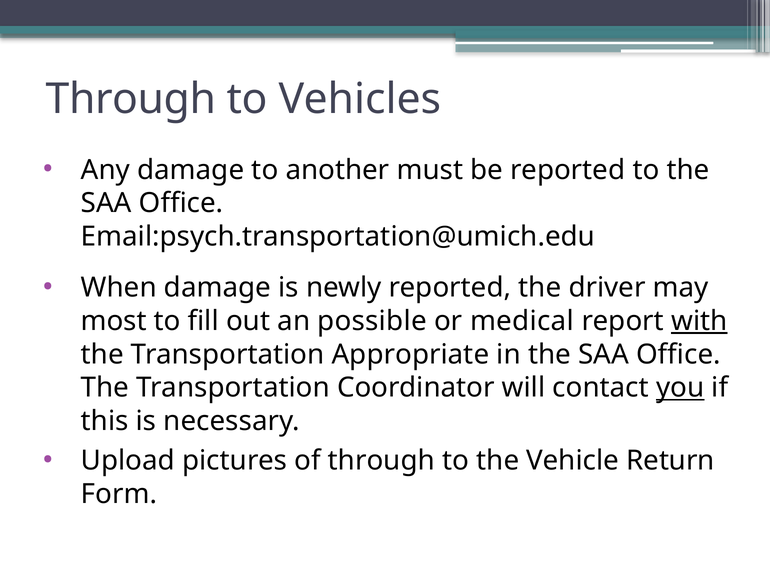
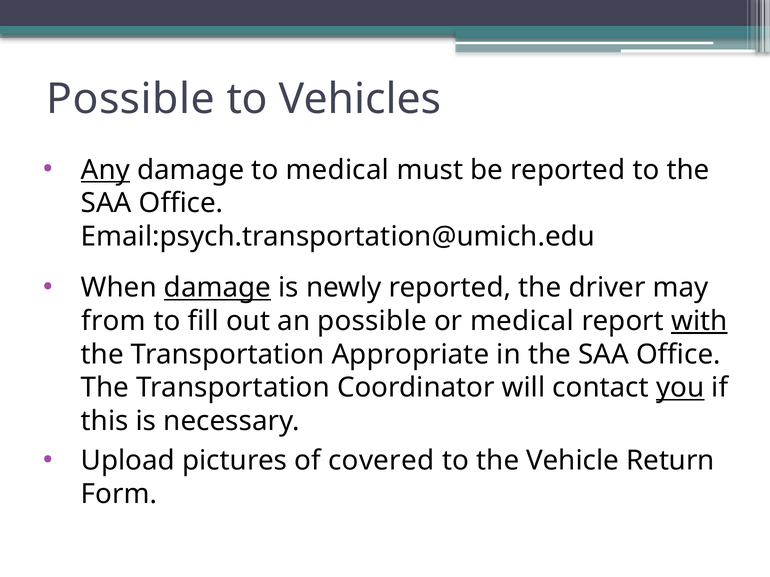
Through at (131, 99): Through -> Possible
Any underline: none -> present
to another: another -> medical
damage at (218, 288) underline: none -> present
most: most -> from
of through: through -> covered
